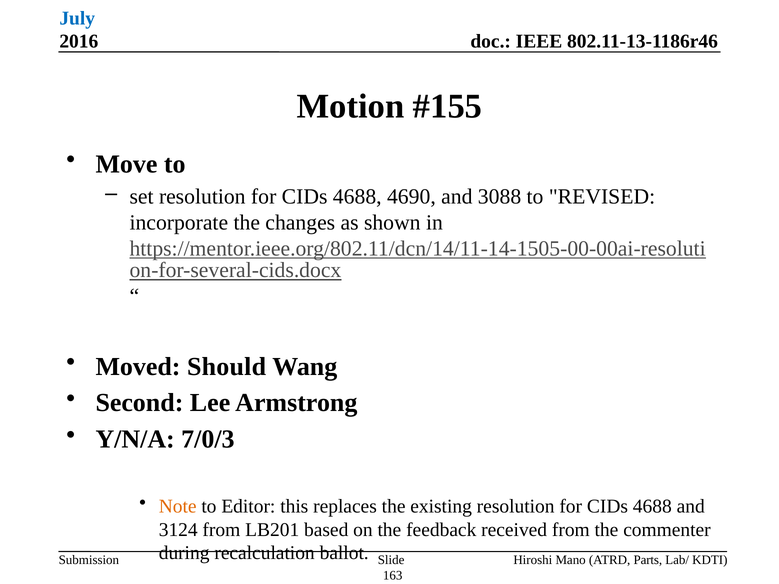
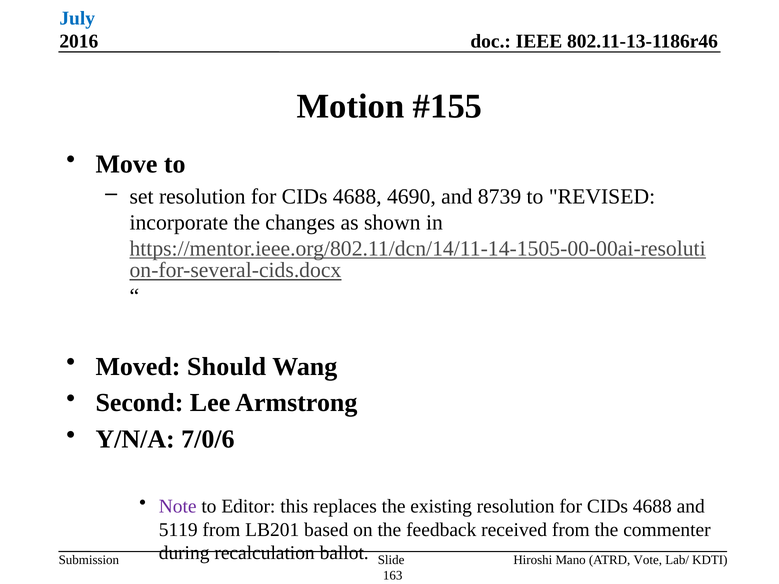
3088: 3088 -> 8739
7/0/3: 7/0/3 -> 7/0/6
Note colour: orange -> purple
3124: 3124 -> 5119
Parts: Parts -> Vote
